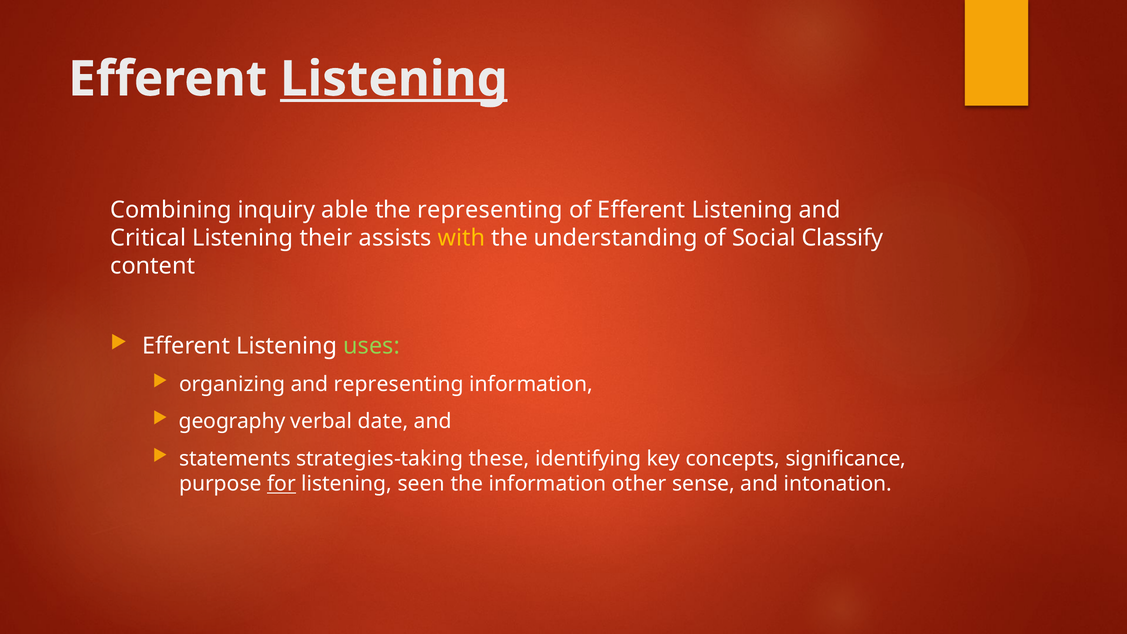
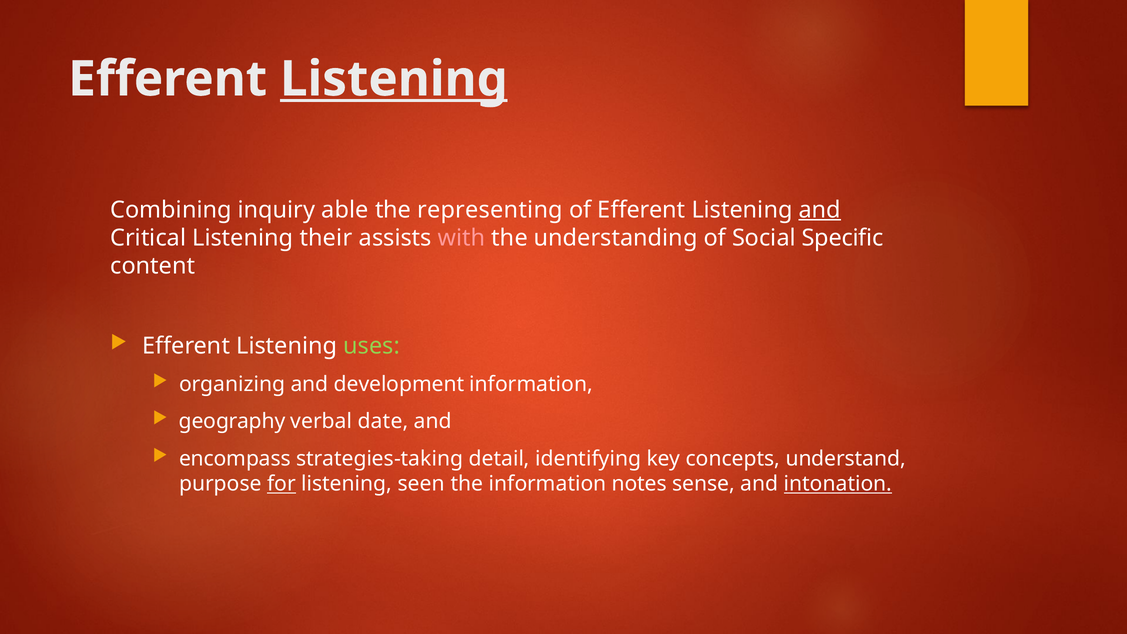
and at (820, 210) underline: none -> present
with colour: yellow -> pink
Classify: Classify -> Specific
and representing: representing -> development
statements: statements -> encompass
these: these -> detail
significance: significance -> understand
other: other -> notes
intonation underline: none -> present
